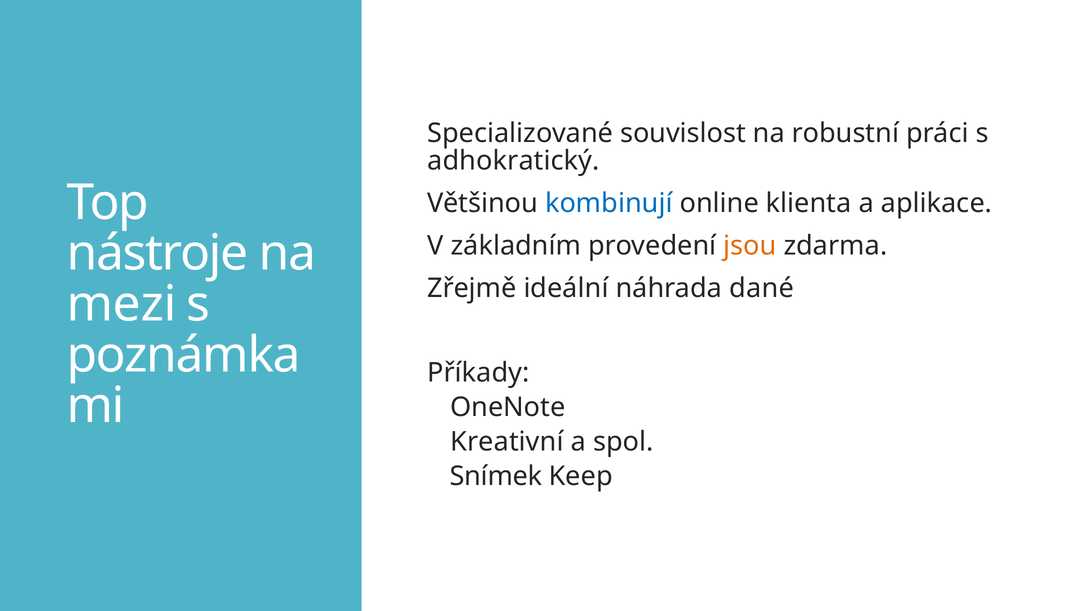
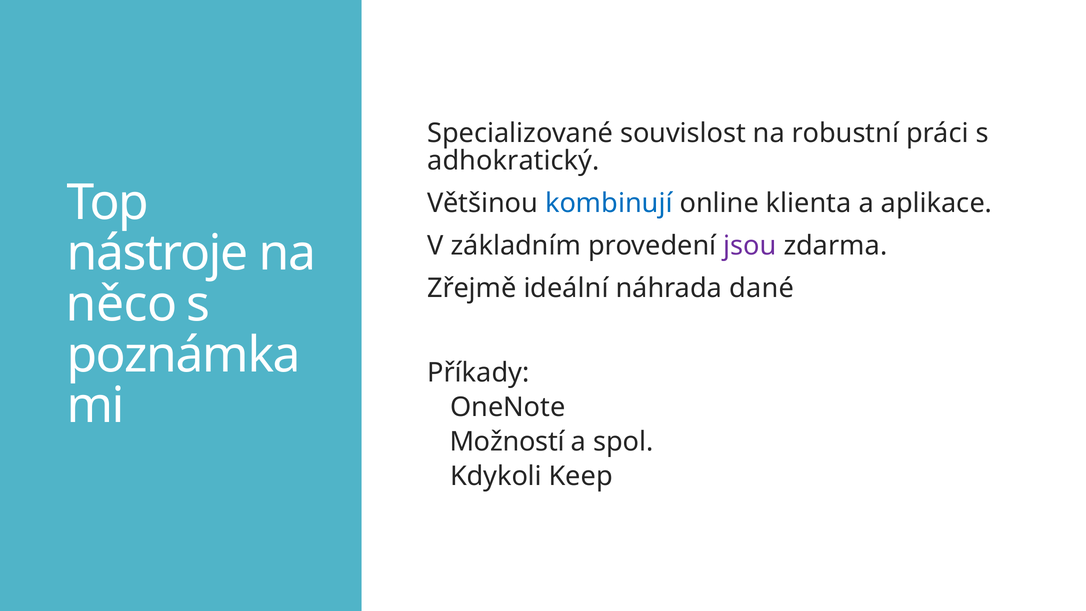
jsou colour: orange -> purple
mezi: mezi -> něco
Kreativní: Kreativní -> Možností
Snímek: Snímek -> Kdykoli
